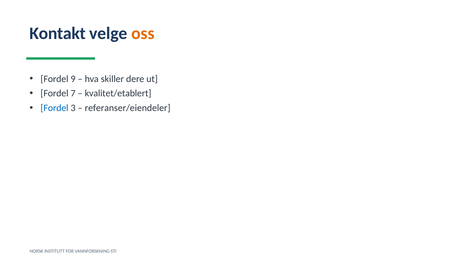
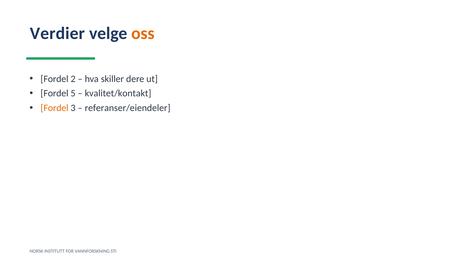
Kontakt: Kontakt -> Verdier
9: 9 -> 2
7: 7 -> 5
kvalitet/etablert: kvalitet/etablert -> kvalitet/kontakt
Fordel at (55, 108) colour: blue -> orange
